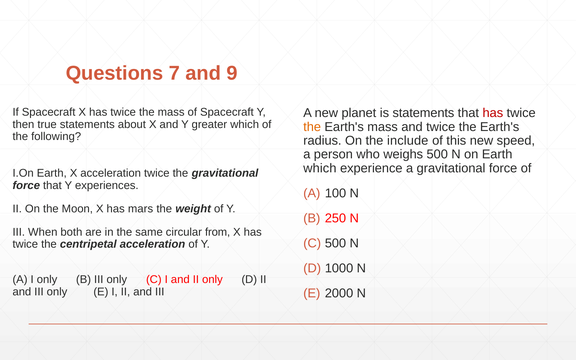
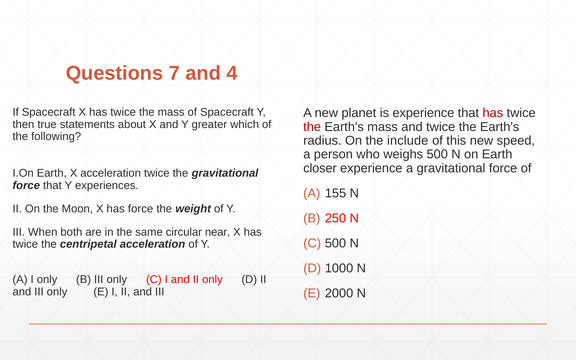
9: 9 -> 4
is statements: statements -> experience
the at (312, 127) colour: orange -> red
which at (320, 168): which -> closer
100: 100 -> 155
has mars: mars -> force
from: from -> near
